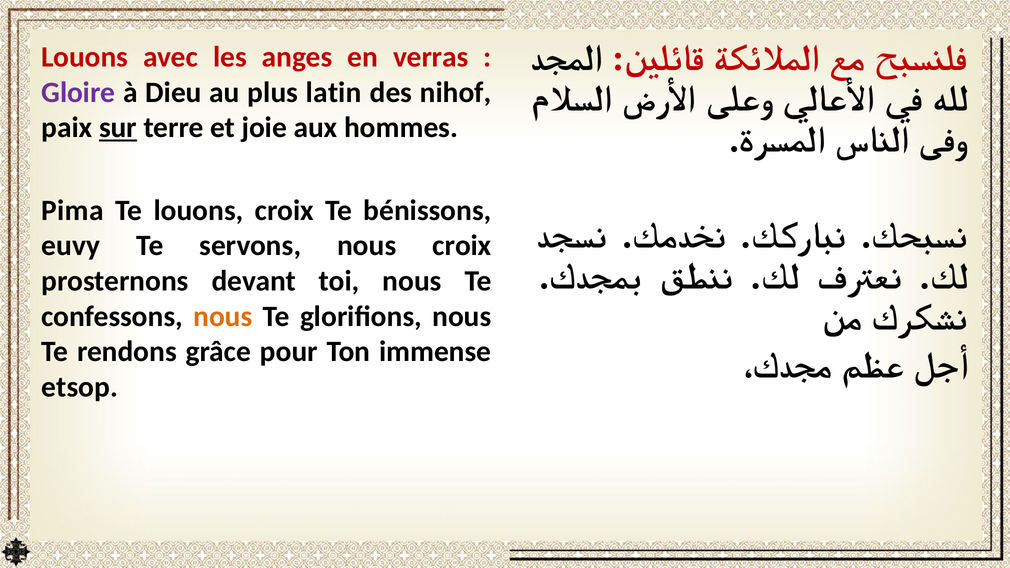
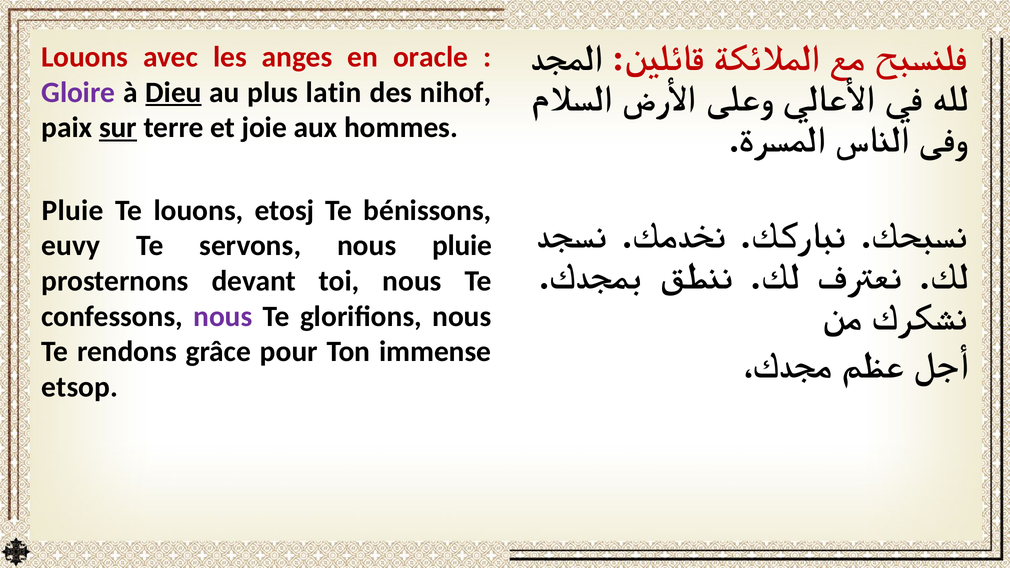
verras: verras -> oracle
Dieu underline: none -> present
Pima at (73, 210): Pima -> Pluie
louons croix: croix -> etosj
nous croix: croix -> pluie
nous at (223, 316) colour: orange -> purple
